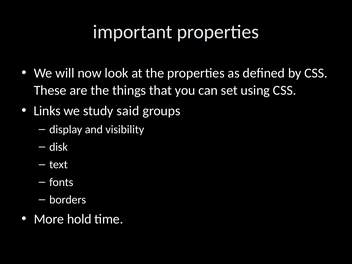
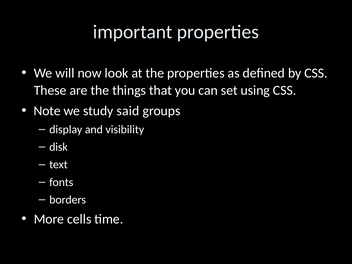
Links: Links -> Note
hold: hold -> cells
